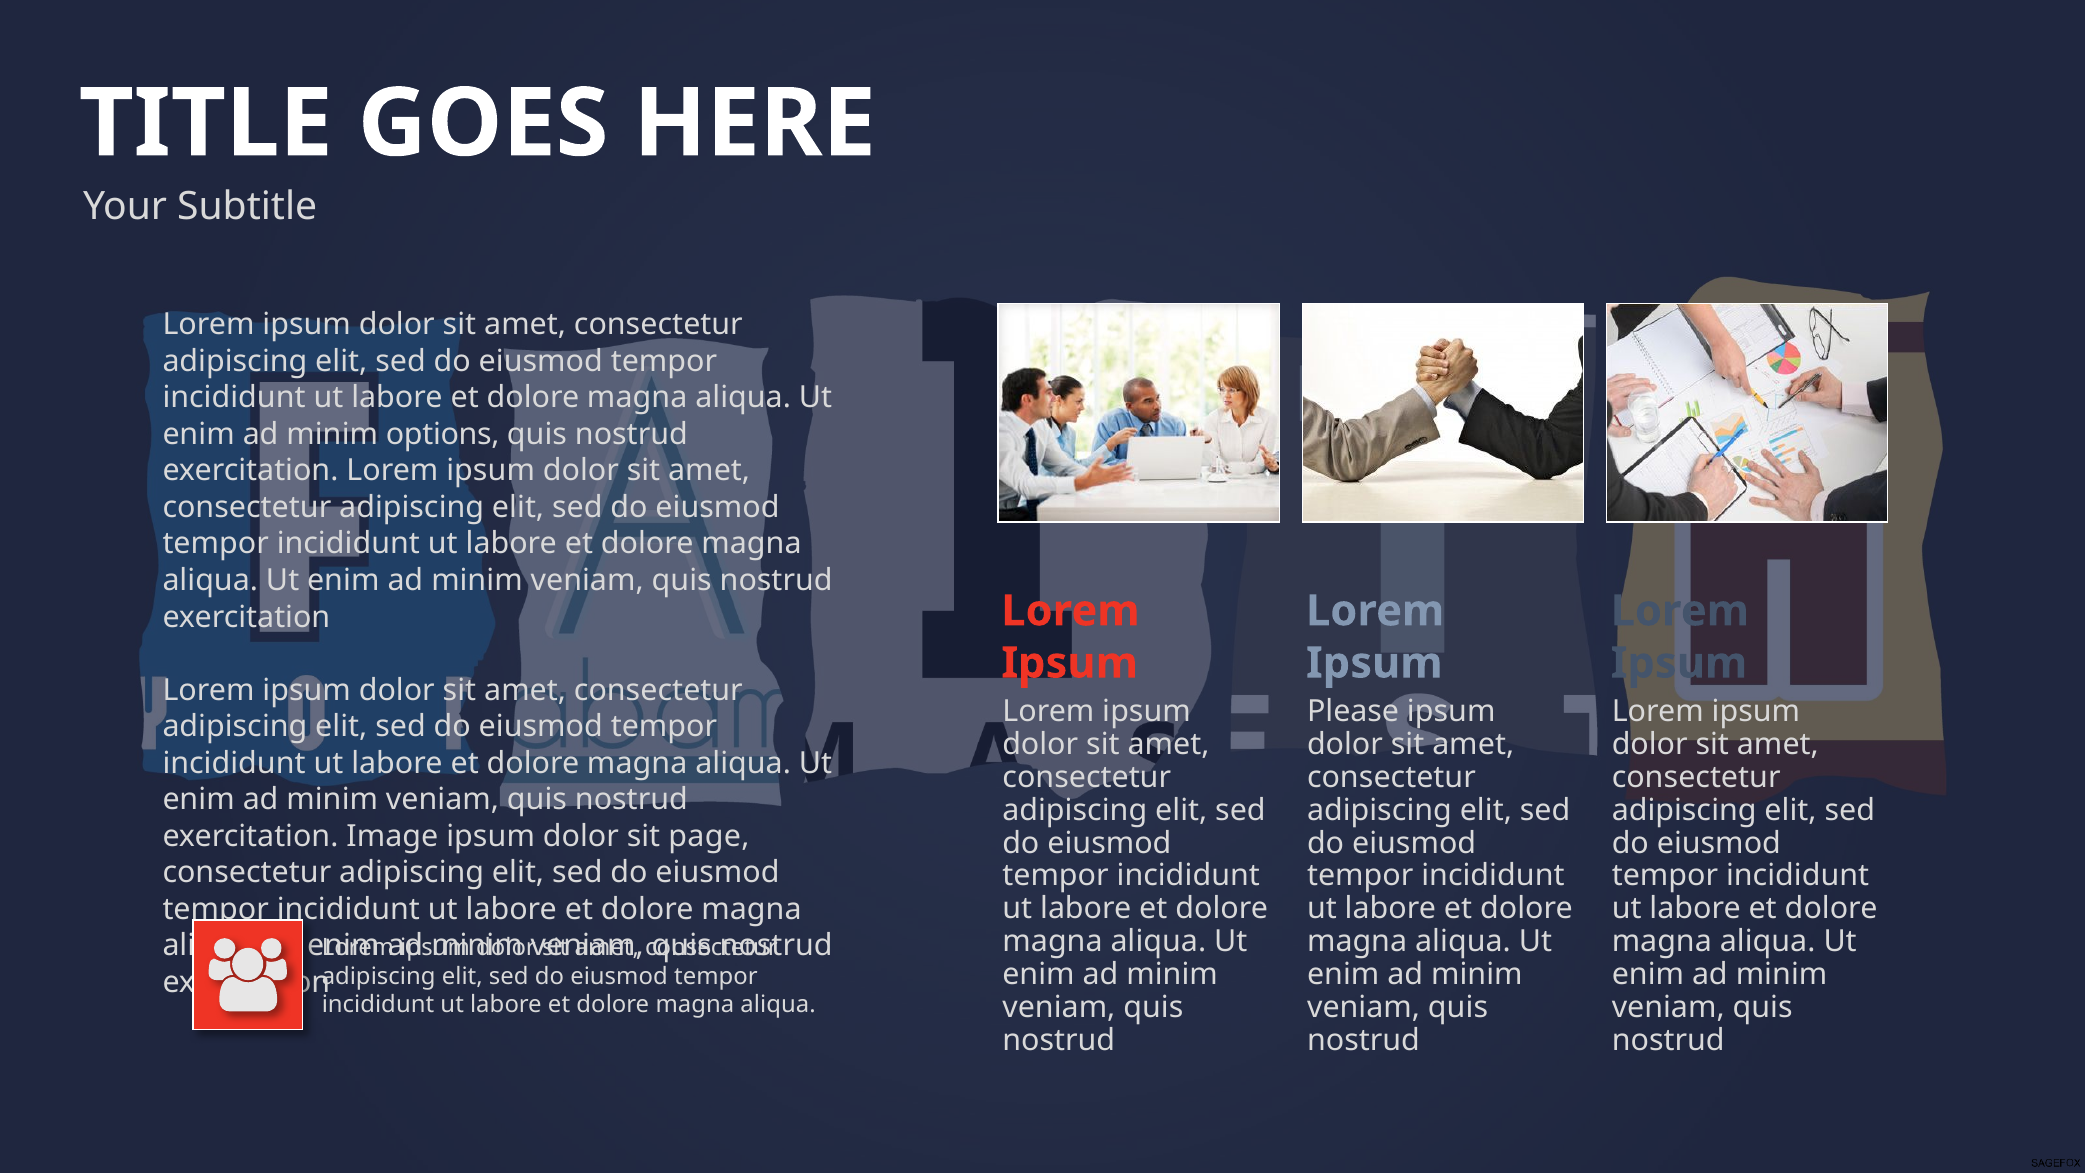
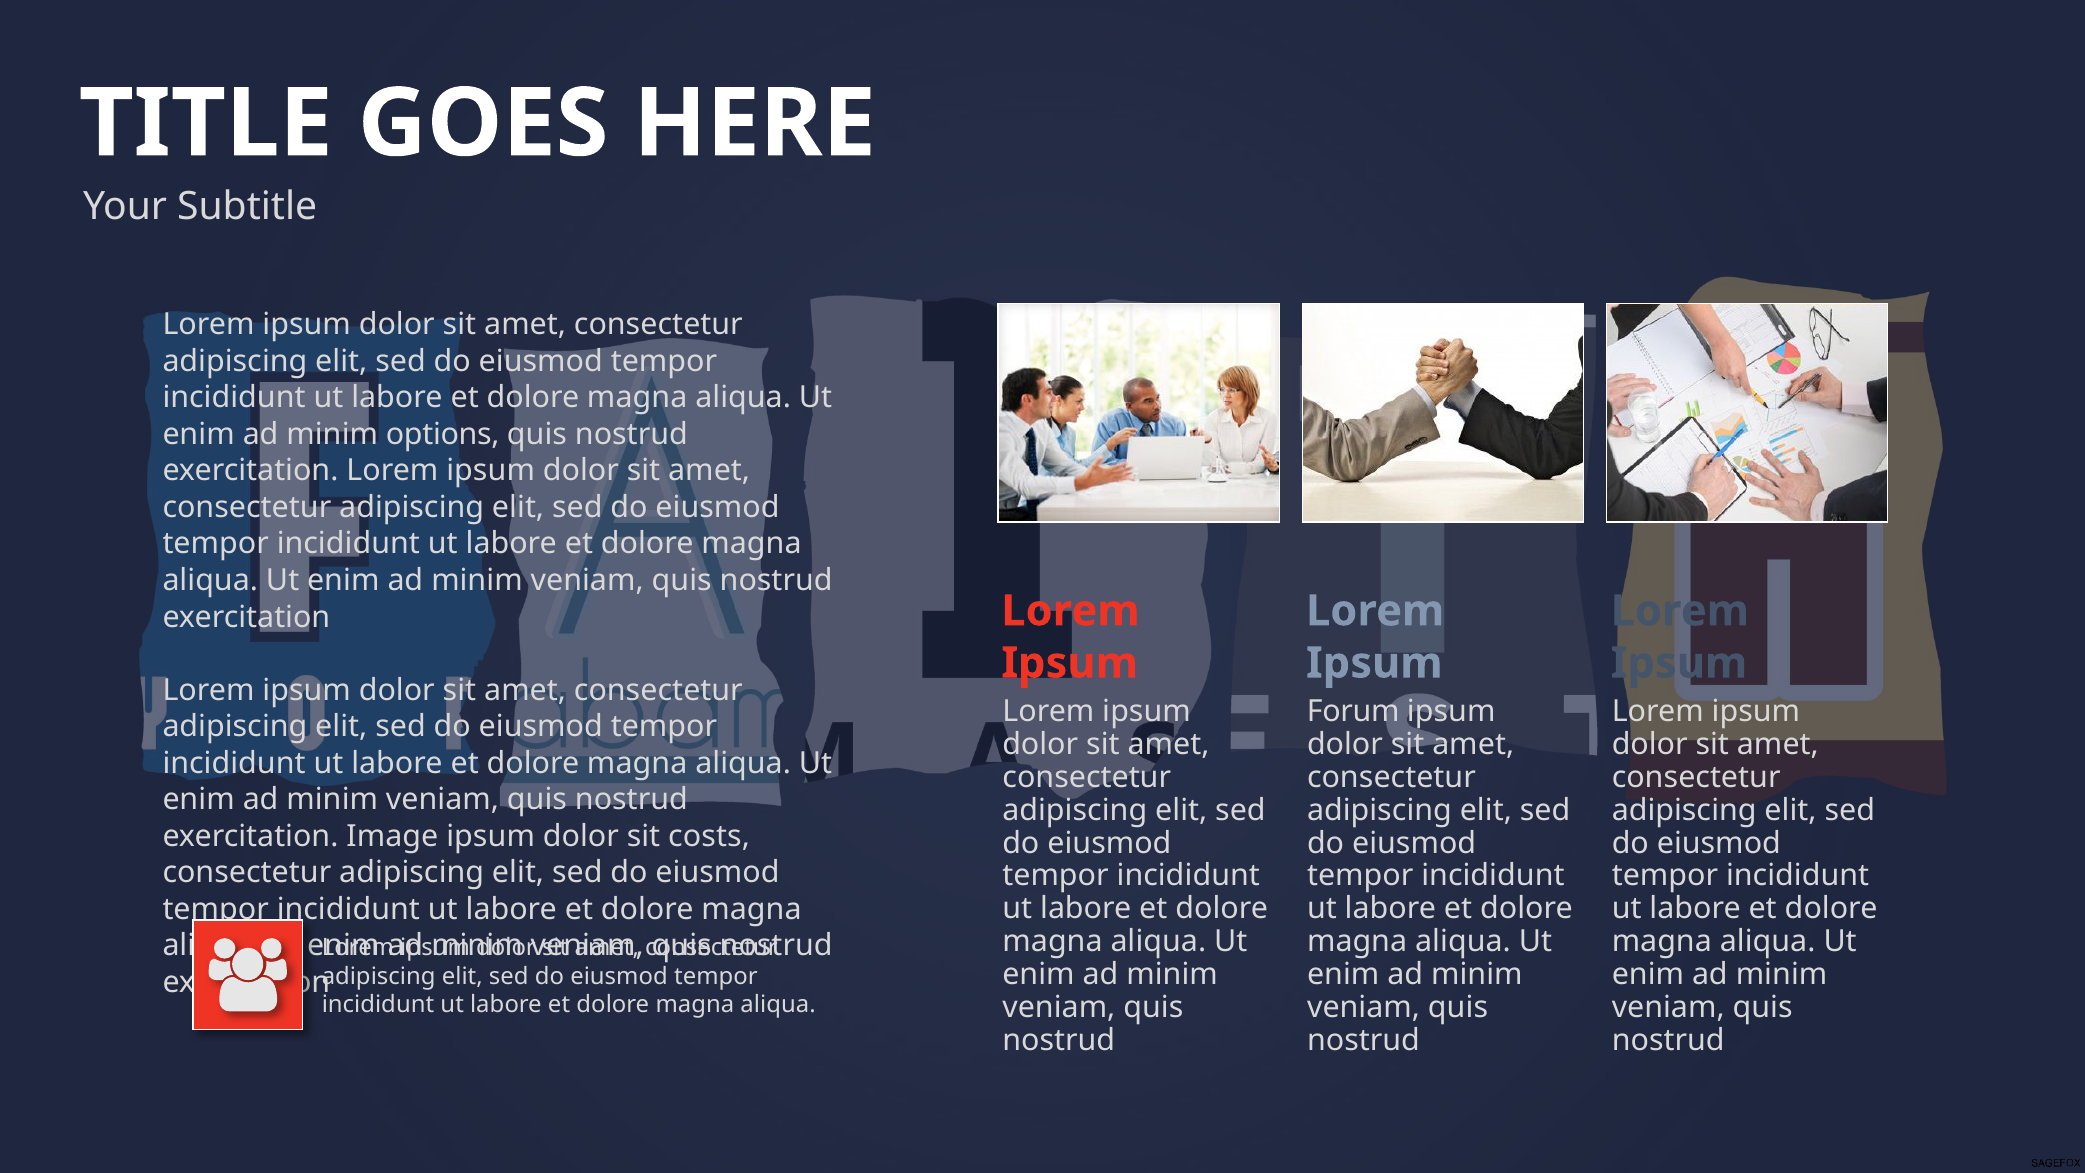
Please: Please -> Forum
page: page -> costs
